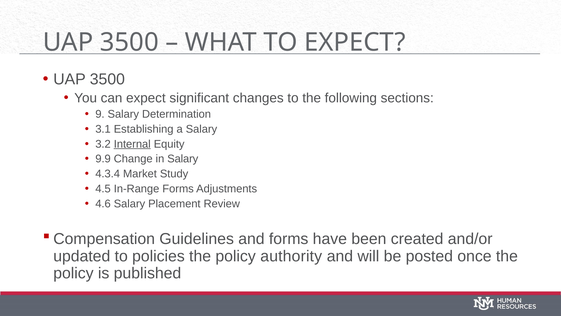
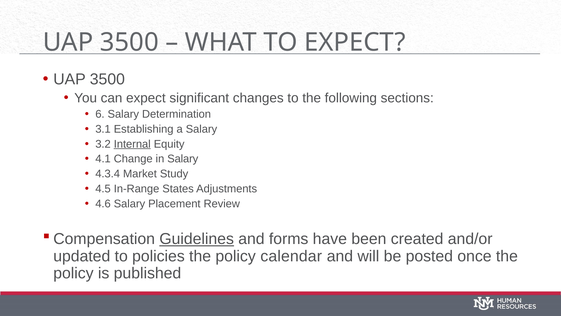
9: 9 -> 6
9.9: 9.9 -> 4.1
In-Range Forms: Forms -> States
Guidelines underline: none -> present
authority: authority -> calendar
